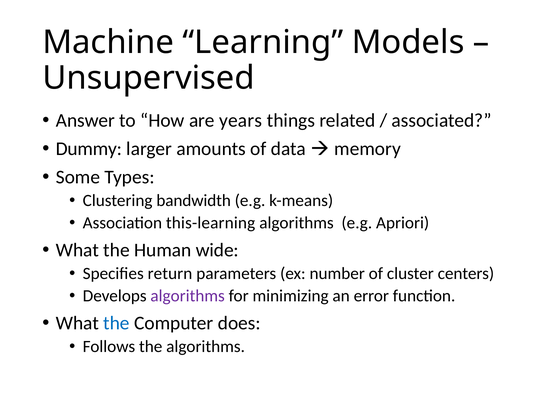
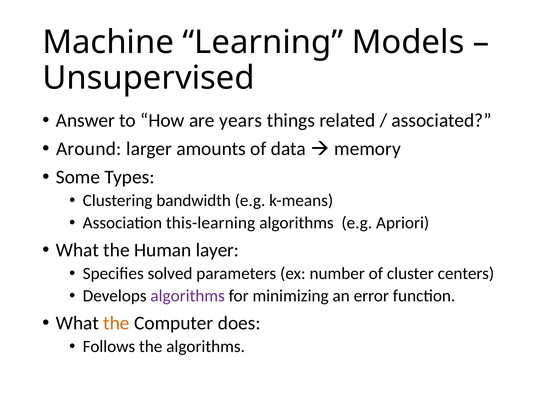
Dummy: Dummy -> Around
wide: wide -> layer
return: return -> solved
the at (116, 323) colour: blue -> orange
